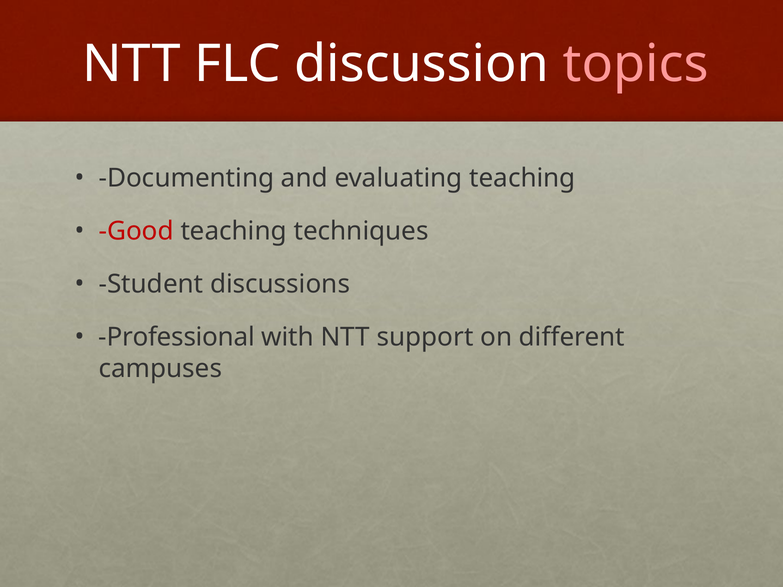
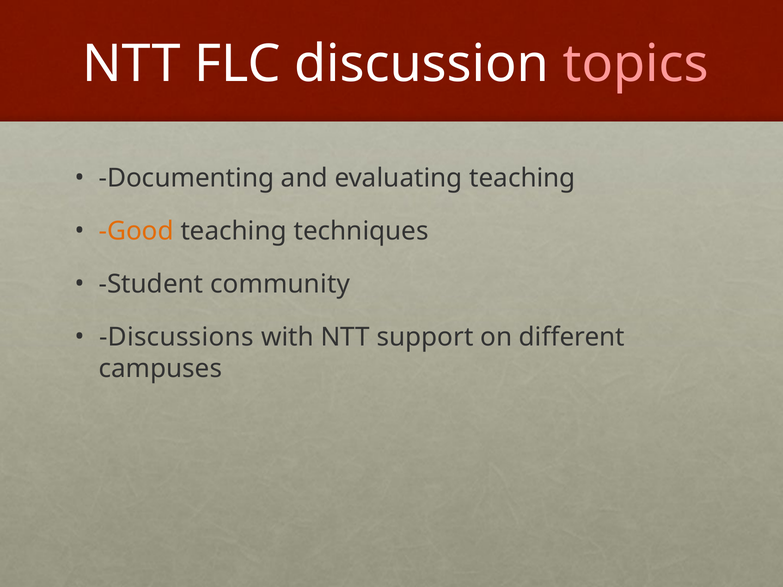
Good colour: red -> orange
discussions: discussions -> community
Professional: Professional -> Discussions
